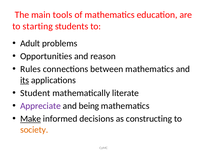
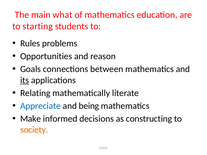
tools: tools -> what
Adult: Adult -> Rules
Rules: Rules -> Goals
Student: Student -> Relating
Appreciate colour: purple -> blue
Make underline: present -> none
